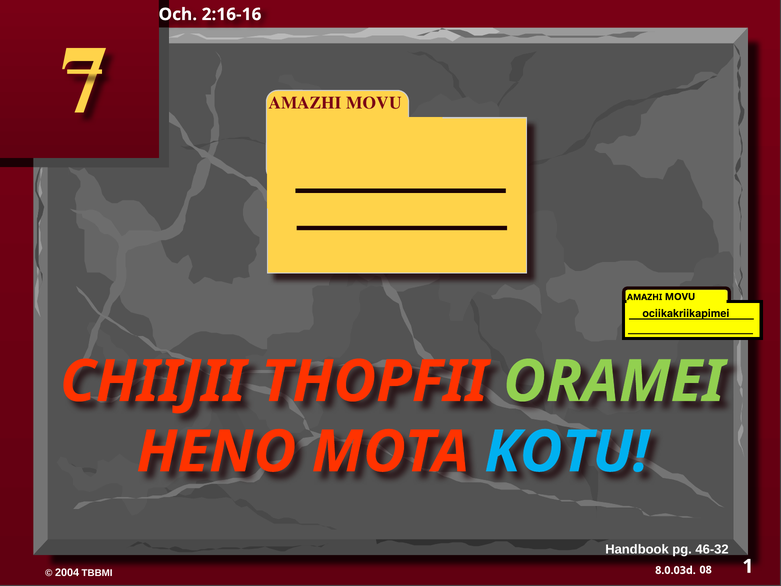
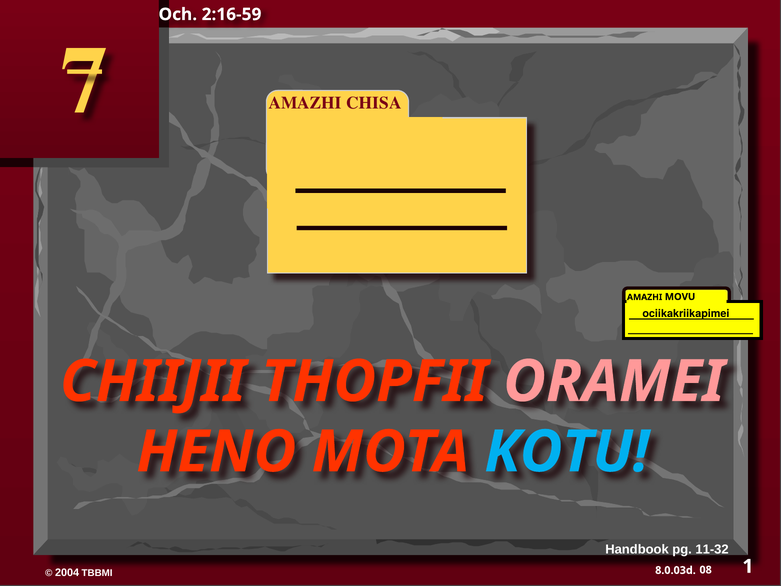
2:16-16: 2:16-16 -> 2:16-59
MOVU at (374, 103): MOVU -> CHISA
ORAMEI colour: light green -> pink
46-32: 46-32 -> 11-32
